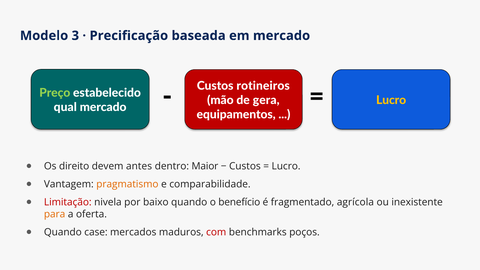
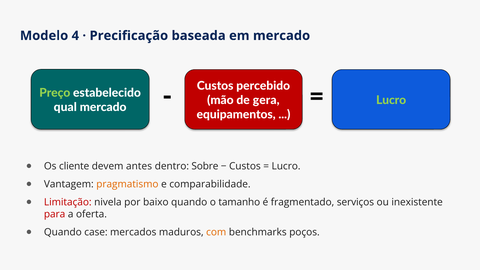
3: 3 -> 4
rotineiros: rotineiros -> percebido
Lucro at (391, 100) colour: yellow -> light green
direito: direito -> cliente
Maior: Maior -> Sobre
benefício: benefício -> tamanho
agrícola: agrícola -> serviços
para colour: orange -> red
com colour: red -> orange
